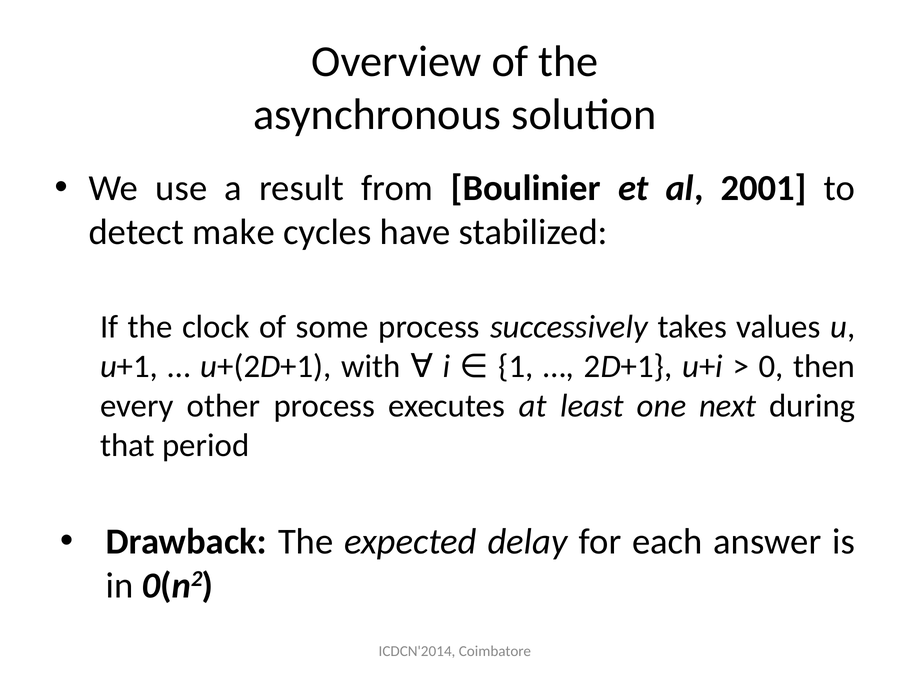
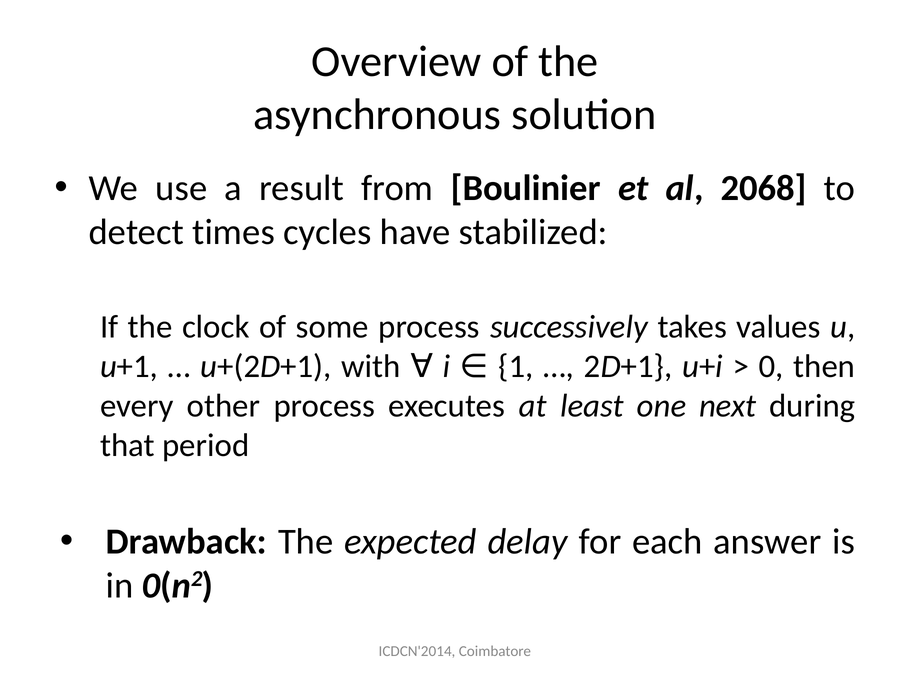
2001: 2001 -> 2068
make: make -> times
